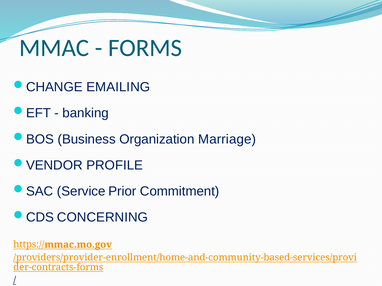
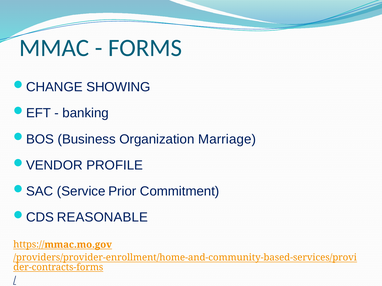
EMAILING: EMAILING -> SHOWING
CONCERNING: CONCERNING -> REASONABLE
